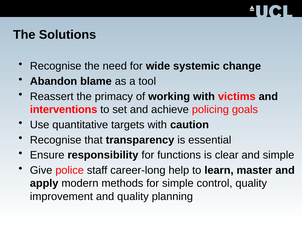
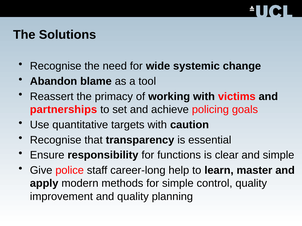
interventions: interventions -> partnerships
